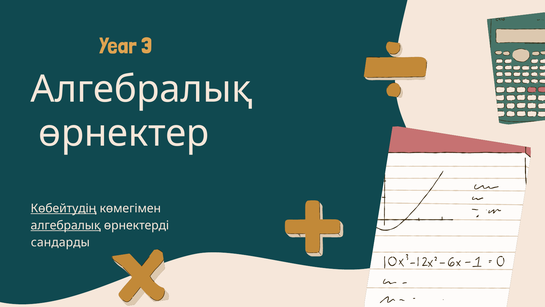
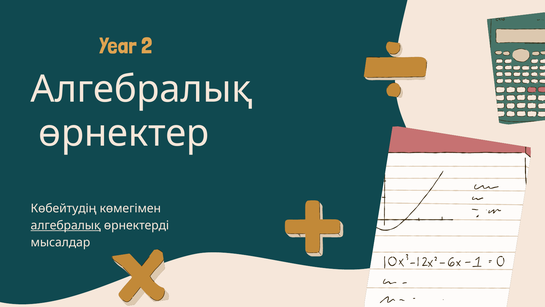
3: 3 -> 2
Көбейтудің underline: present -> none
сандарды: сандарды -> мысалдар
